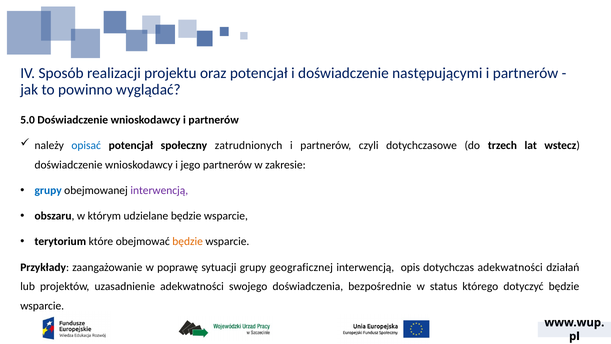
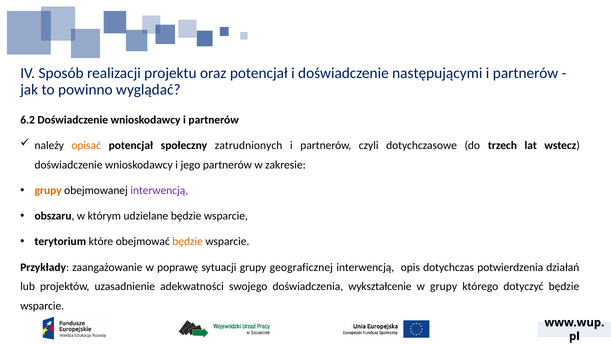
5.0: 5.0 -> 6.2
opisać colour: blue -> orange
grupy at (48, 190) colour: blue -> orange
dotychczas adekwatności: adekwatności -> potwierdzenia
bezpośrednie: bezpośrednie -> wykształcenie
w status: status -> grupy
